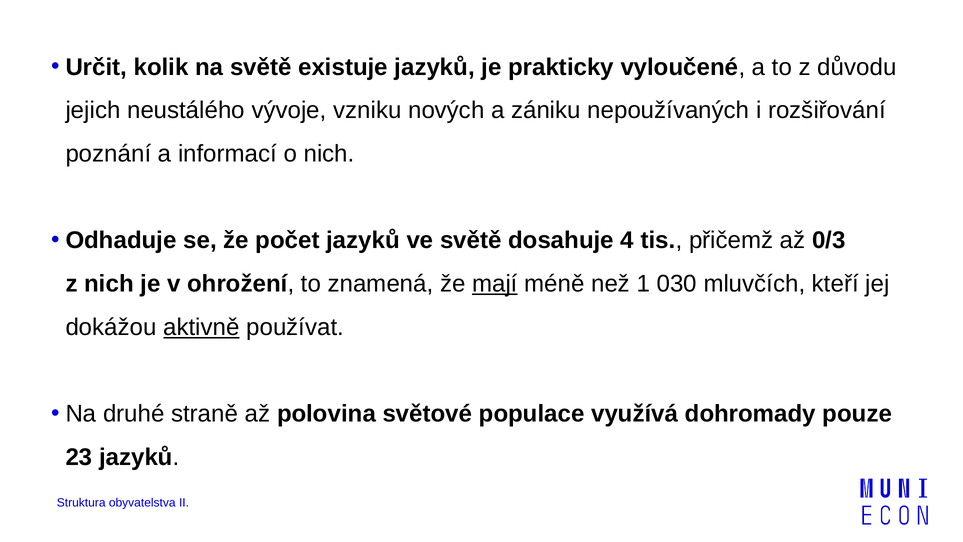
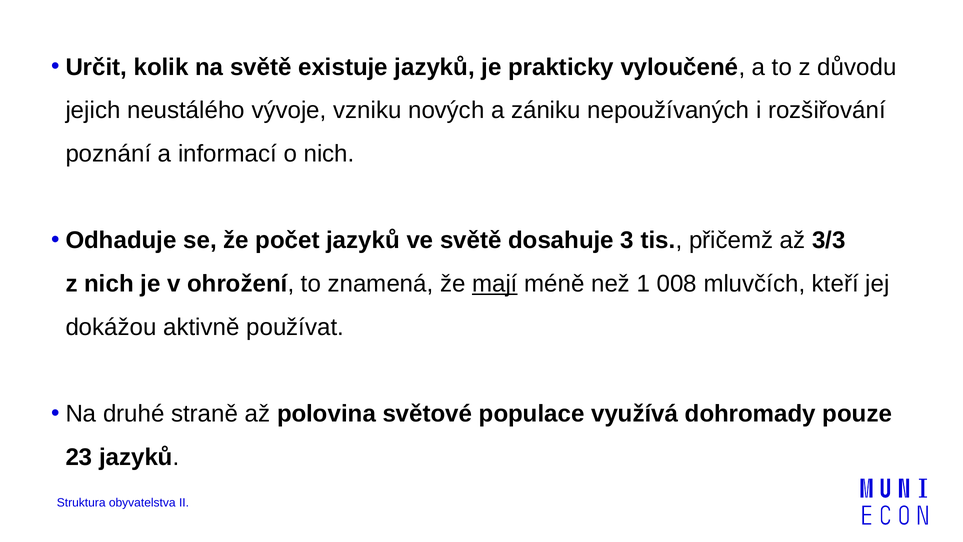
4: 4 -> 3
0/3: 0/3 -> 3/3
030: 030 -> 008
aktivně underline: present -> none
